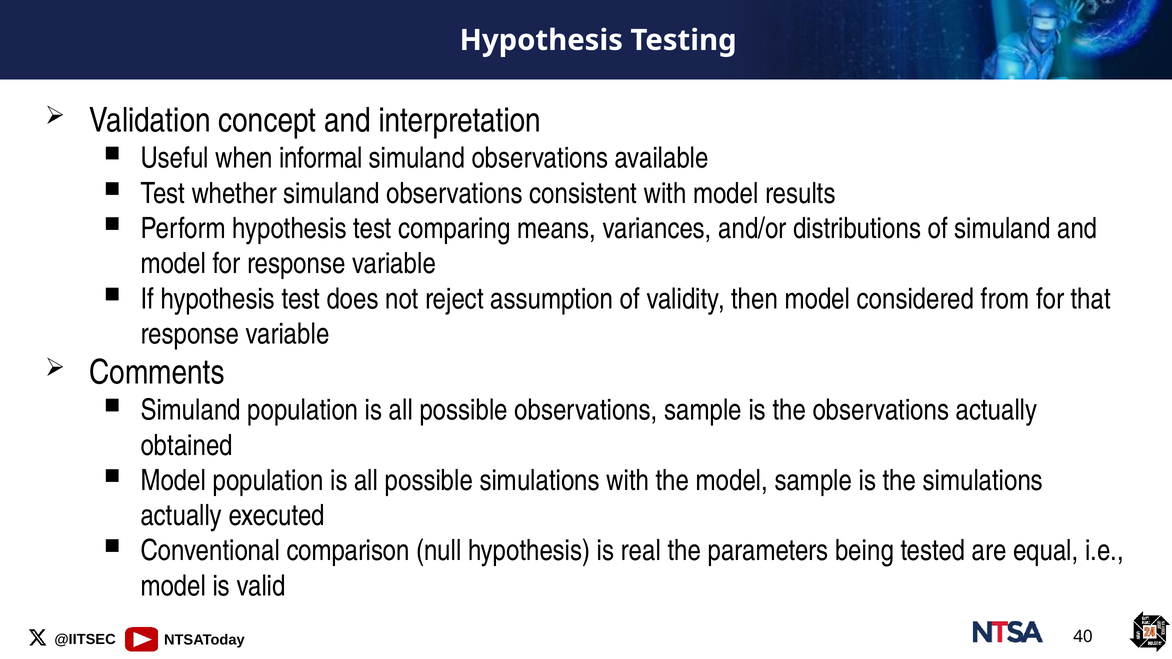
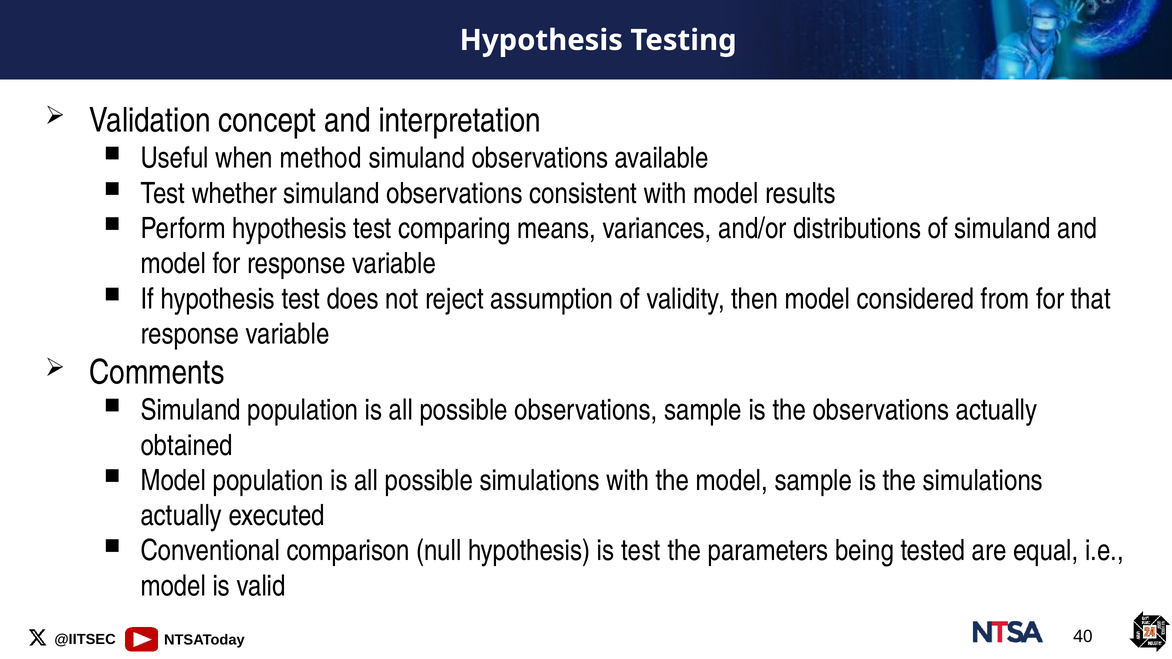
informal: informal -> method
is real: real -> test
